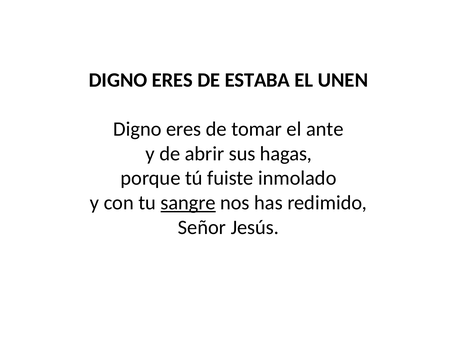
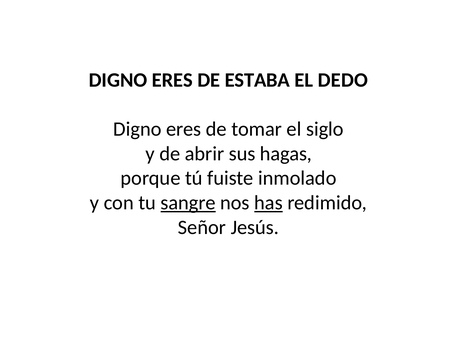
UNEN: UNEN -> DEDO
ante: ante -> siglo
has underline: none -> present
